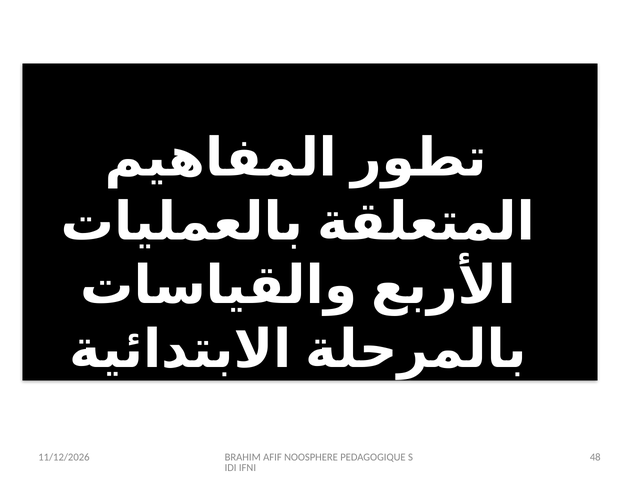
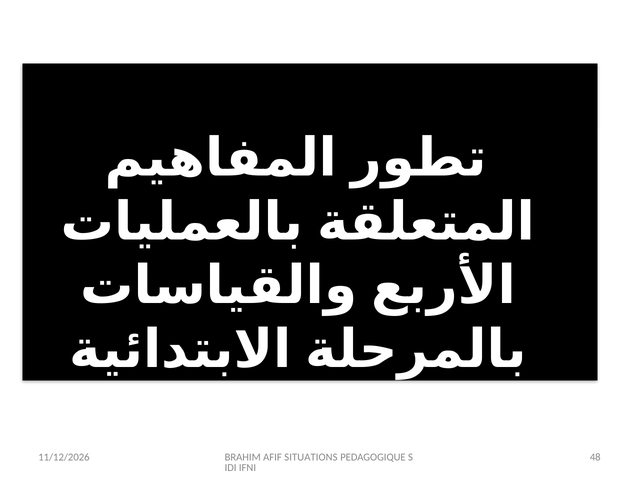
NOOSPHERE: NOOSPHERE -> SITUATIONS
